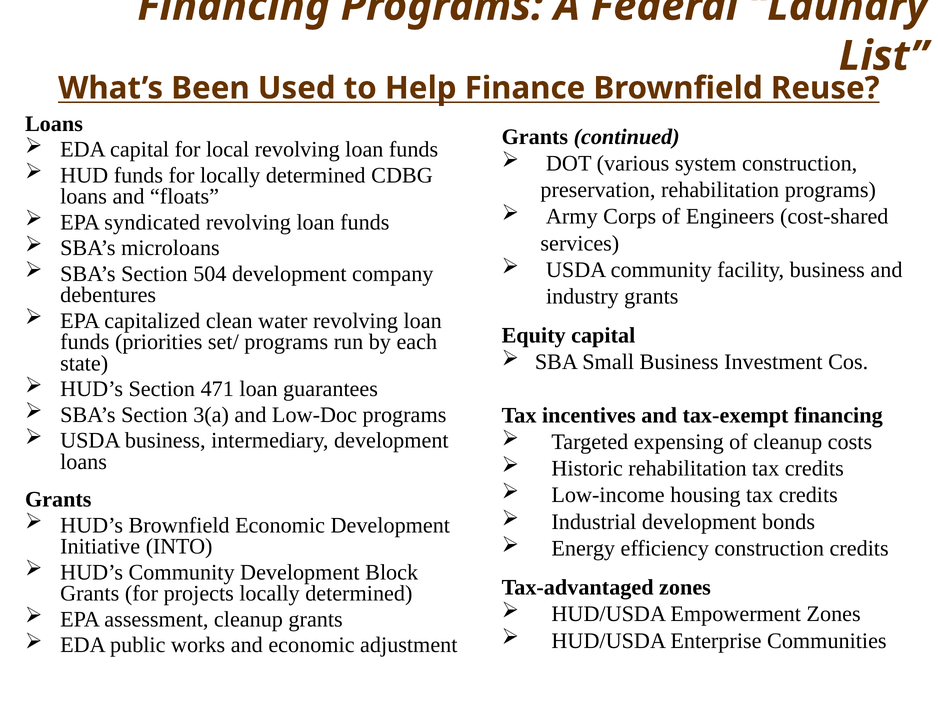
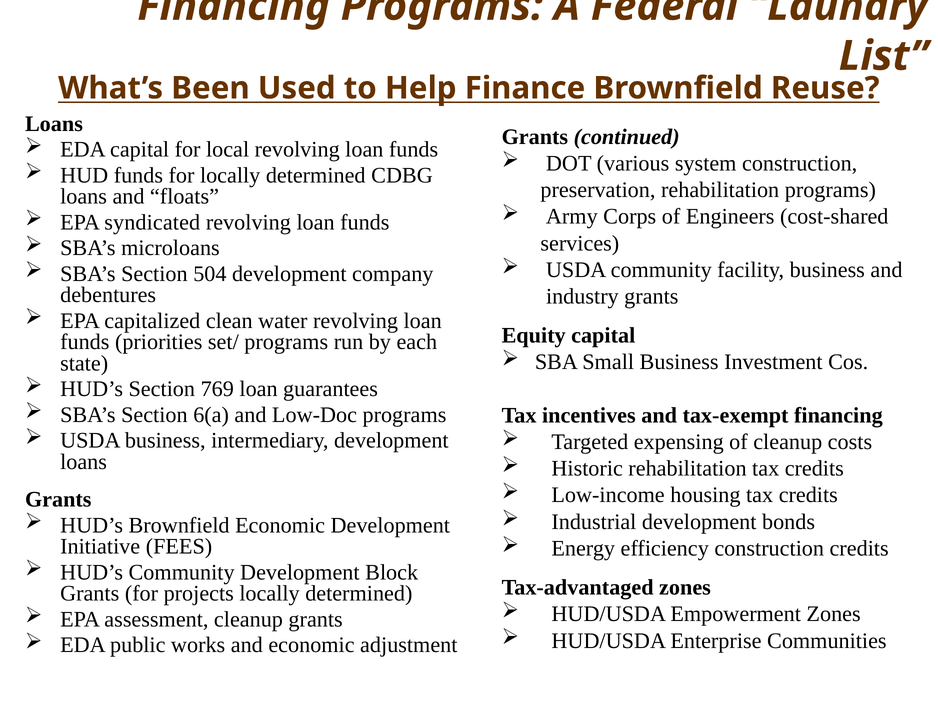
471: 471 -> 769
3(a: 3(a -> 6(a
INTO: INTO -> FEES
